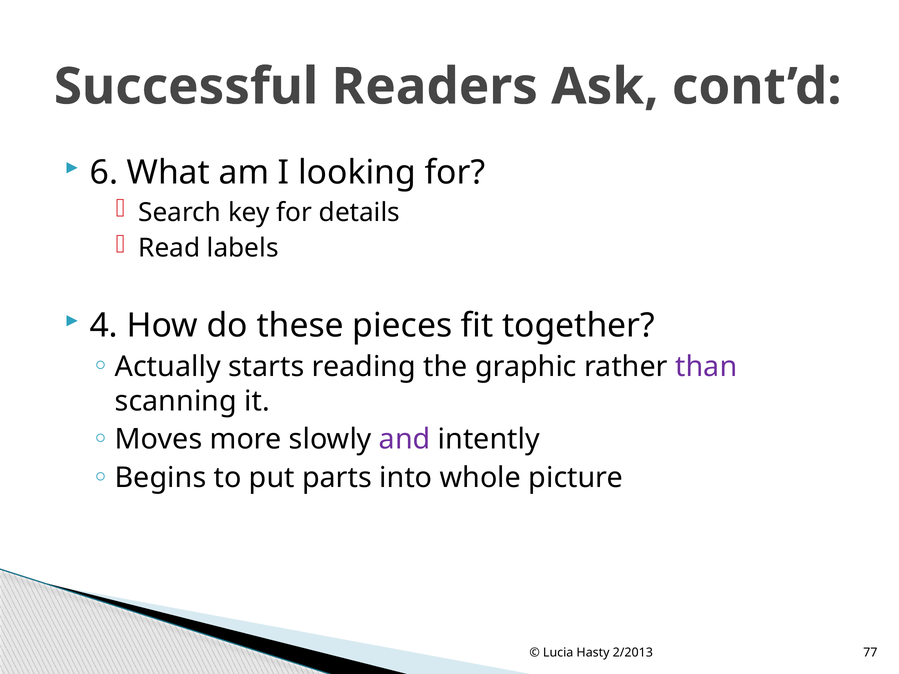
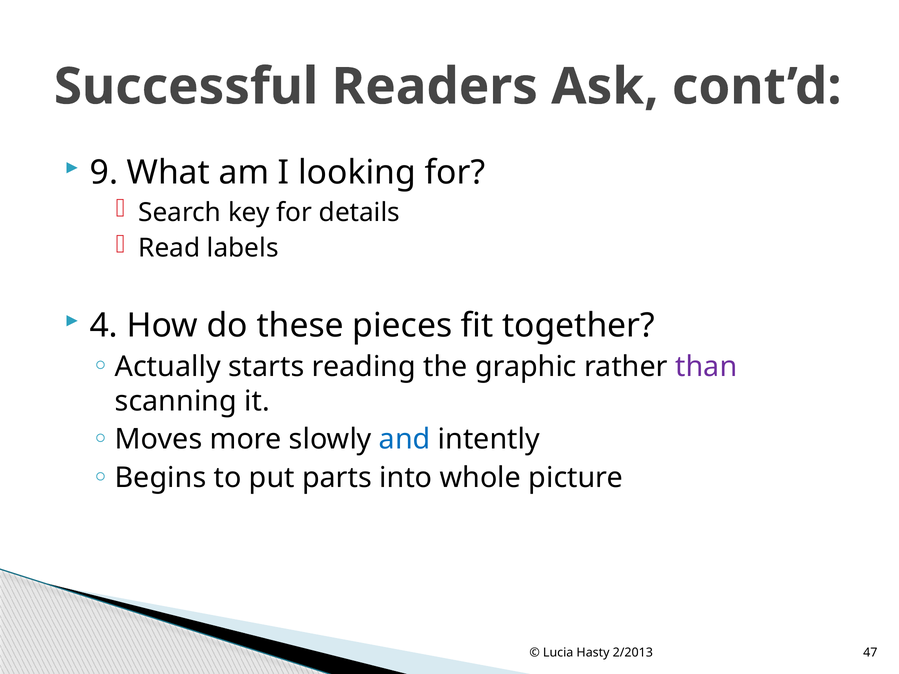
6: 6 -> 9
and colour: purple -> blue
77: 77 -> 47
